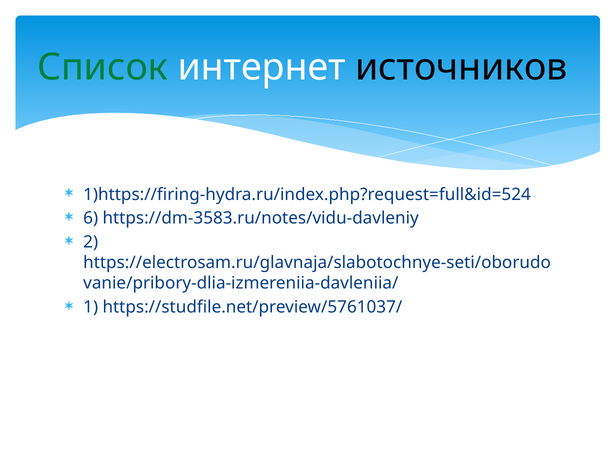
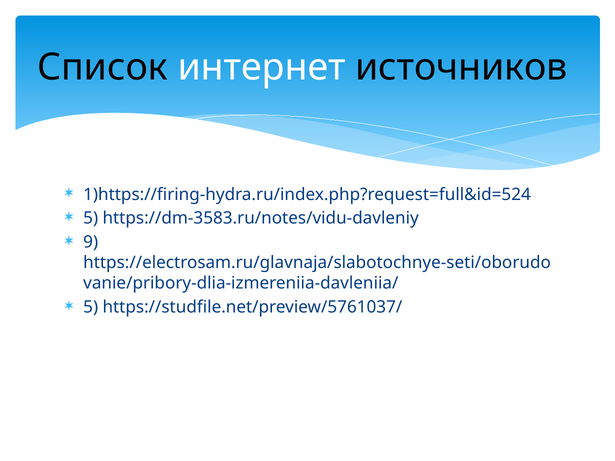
Список colour: green -> black
6 at (91, 218): 6 -> 5
2: 2 -> 9
1 at (91, 307): 1 -> 5
